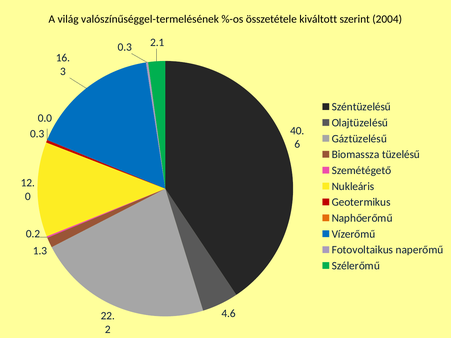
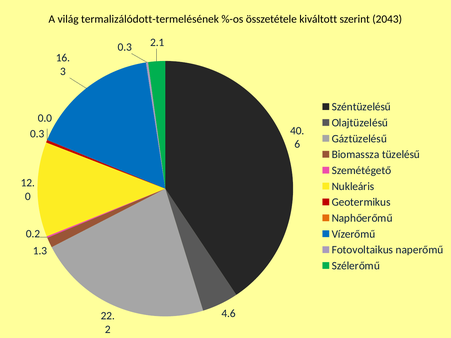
valószínűséggel-termelésének: valószínűséggel-termelésének -> termalizálódott-termelésének
2004: 2004 -> 2043
